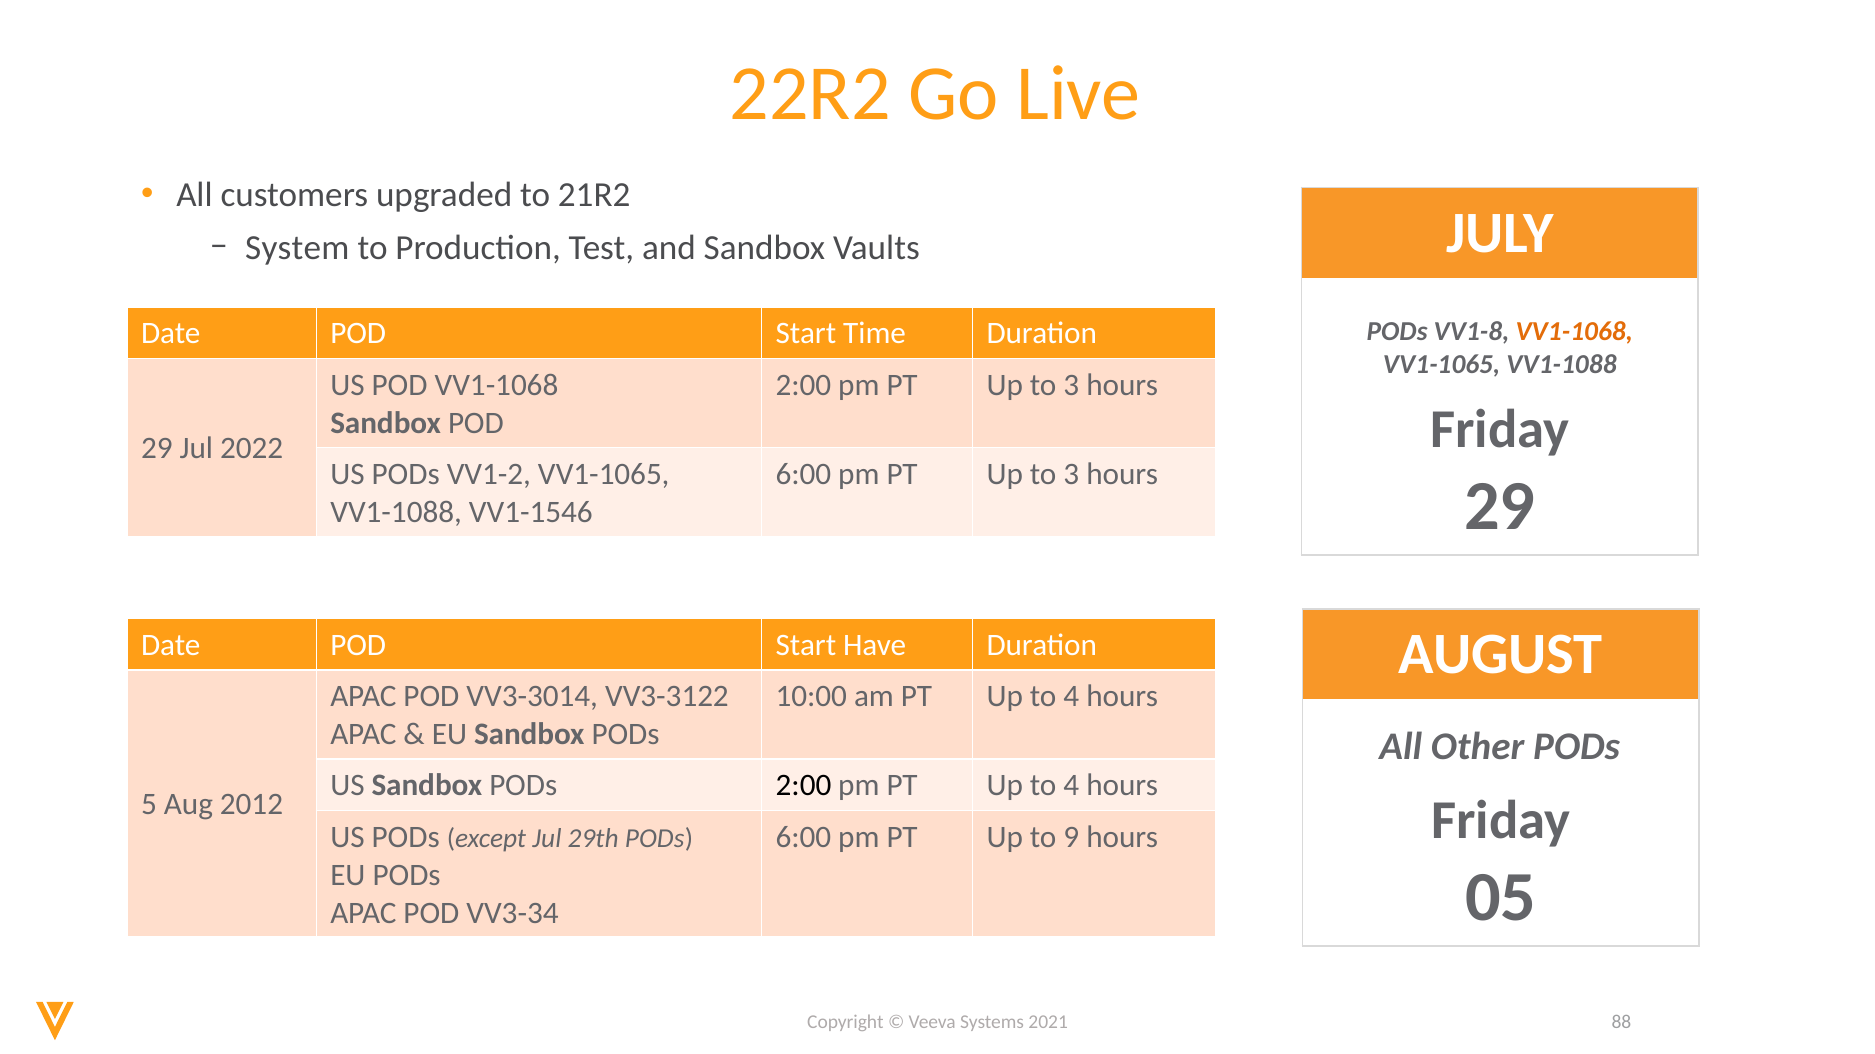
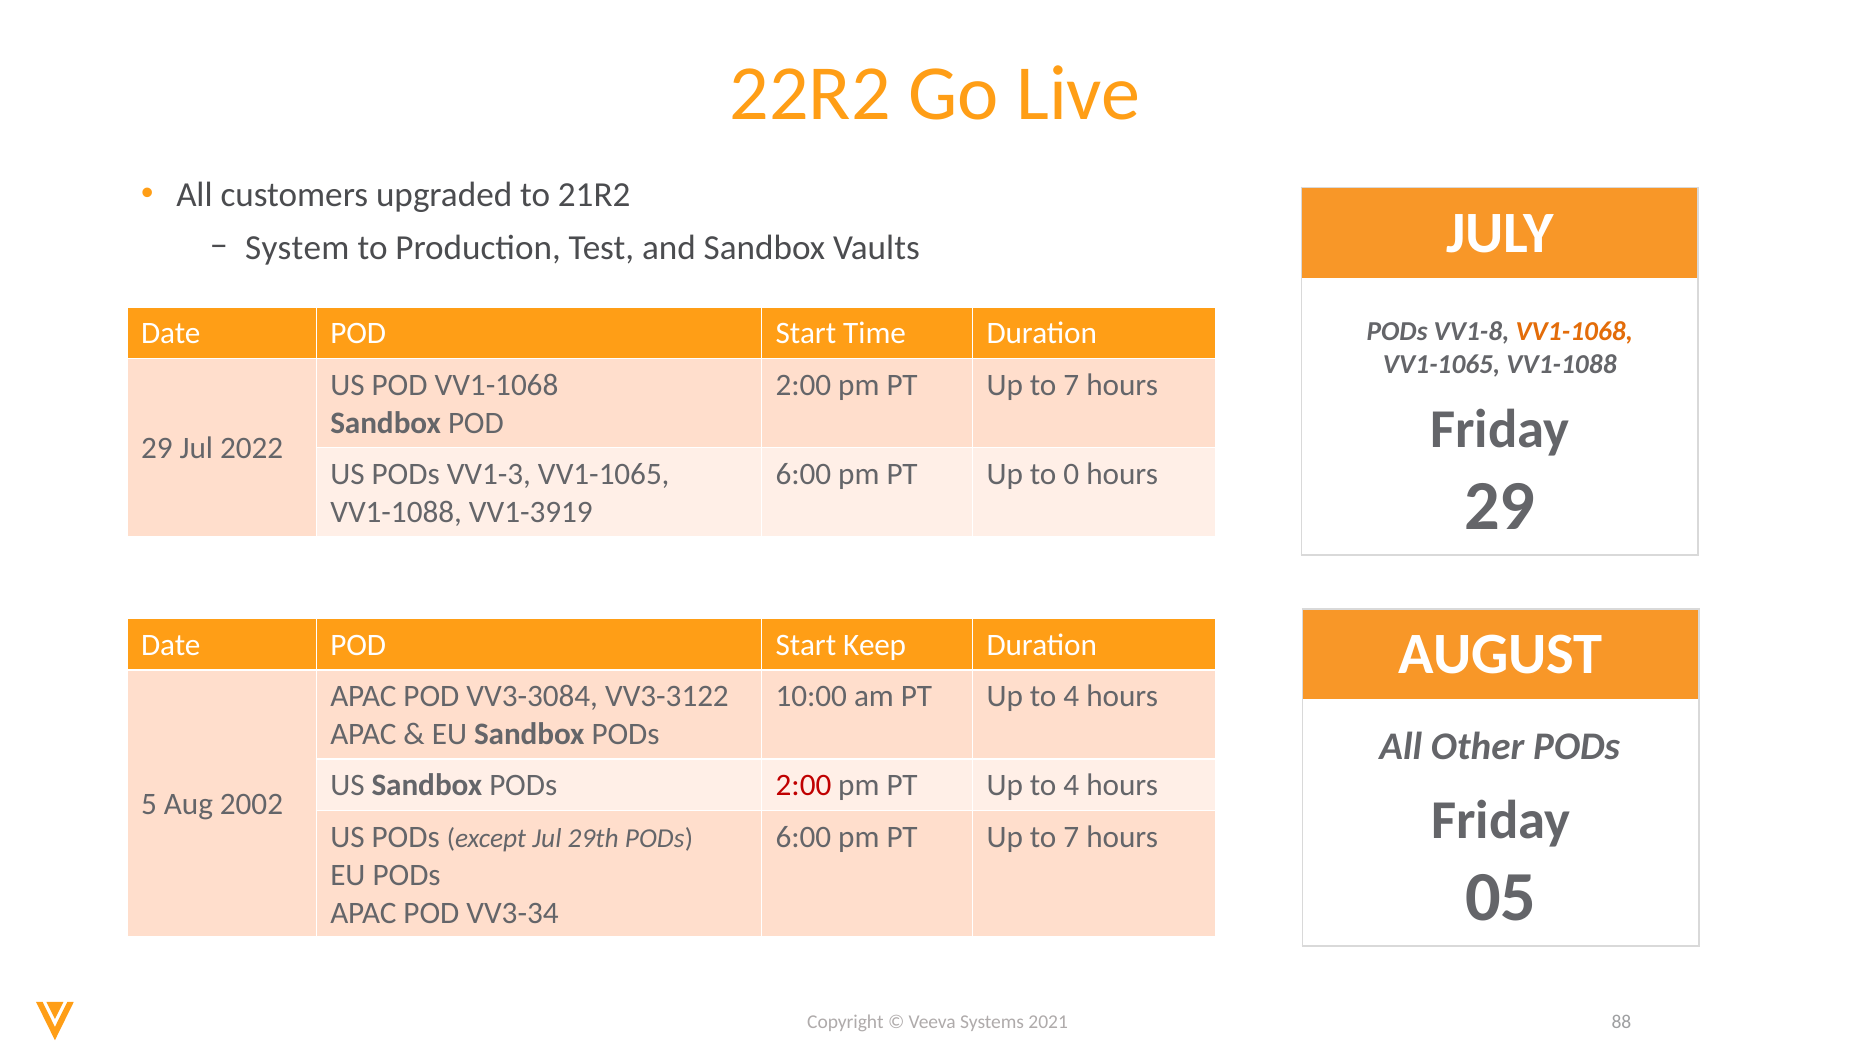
3 at (1071, 385): 3 -> 7
VV1-2: VV1-2 -> VV1-3
3 at (1071, 474): 3 -> 0
VV1-1546: VV1-1546 -> VV1-3919
Have: Have -> Keep
VV3-3014: VV3-3014 -> VV3-3084
2:00 at (804, 786) colour: black -> red
2012: 2012 -> 2002
9 at (1071, 838): 9 -> 7
